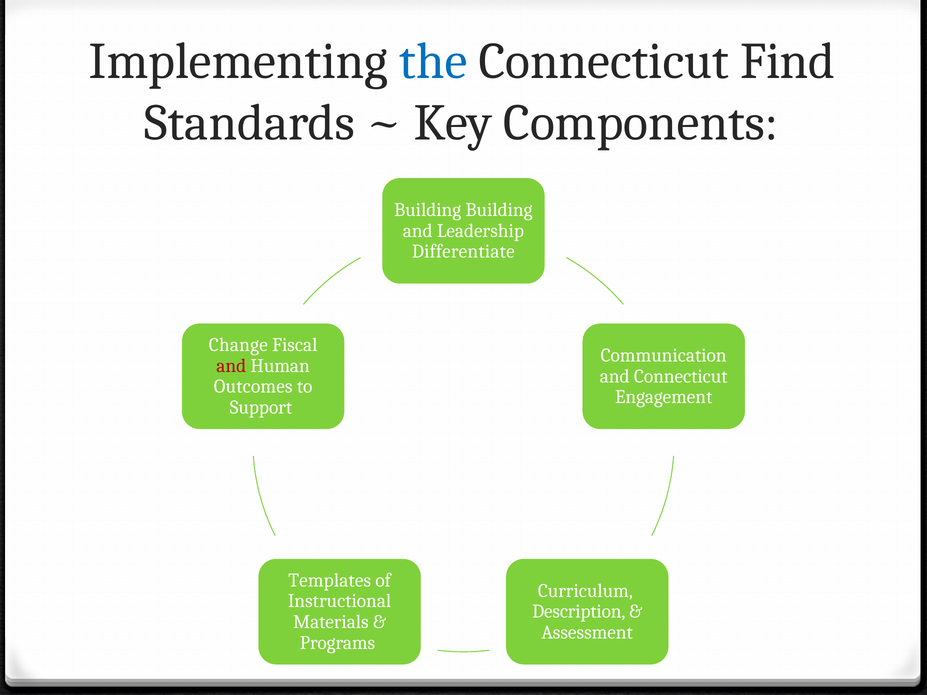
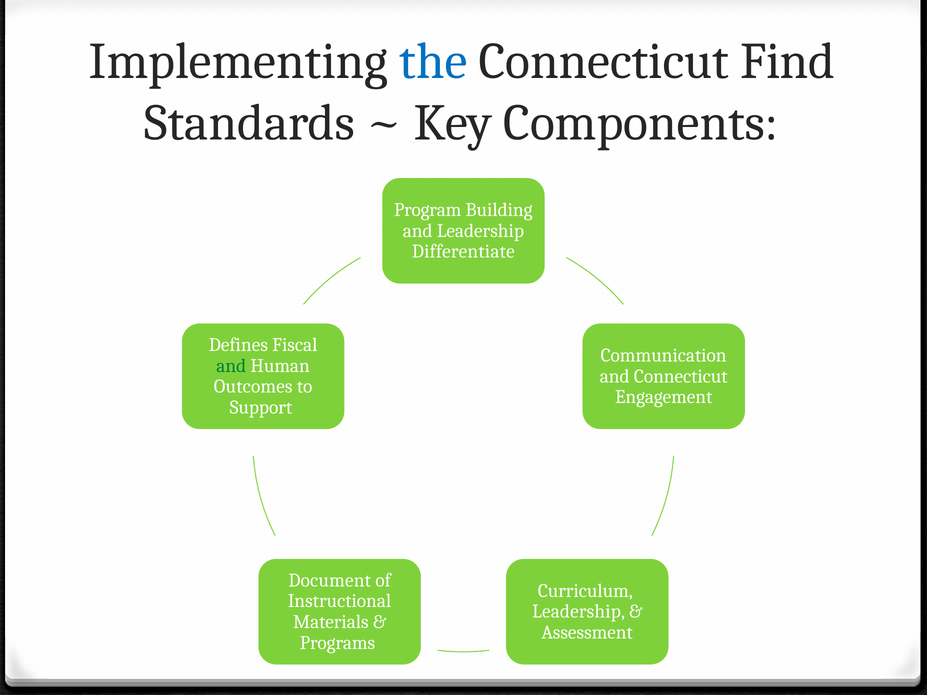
Building at (428, 210): Building -> Program
Change: Change -> Defines
and at (231, 366) colour: red -> green
Templates: Templates -> Document
Description at (579, 612): Description -> Leadership
